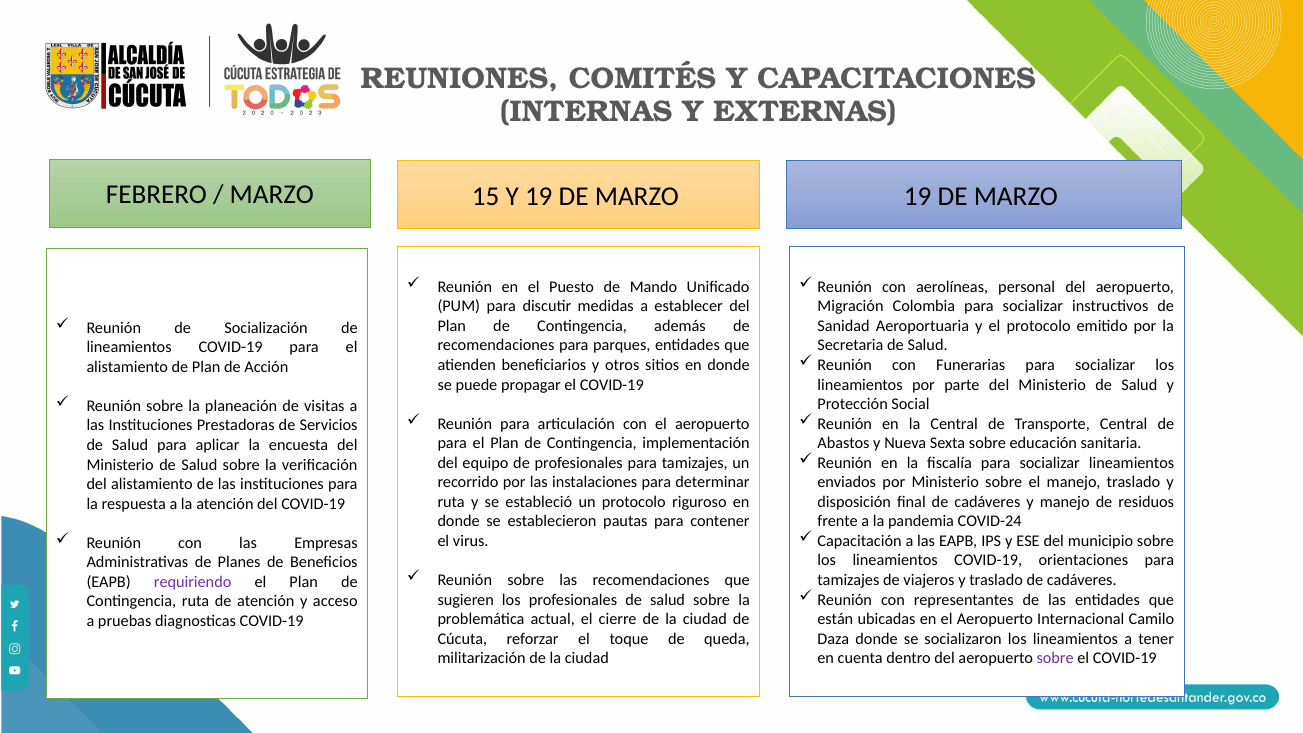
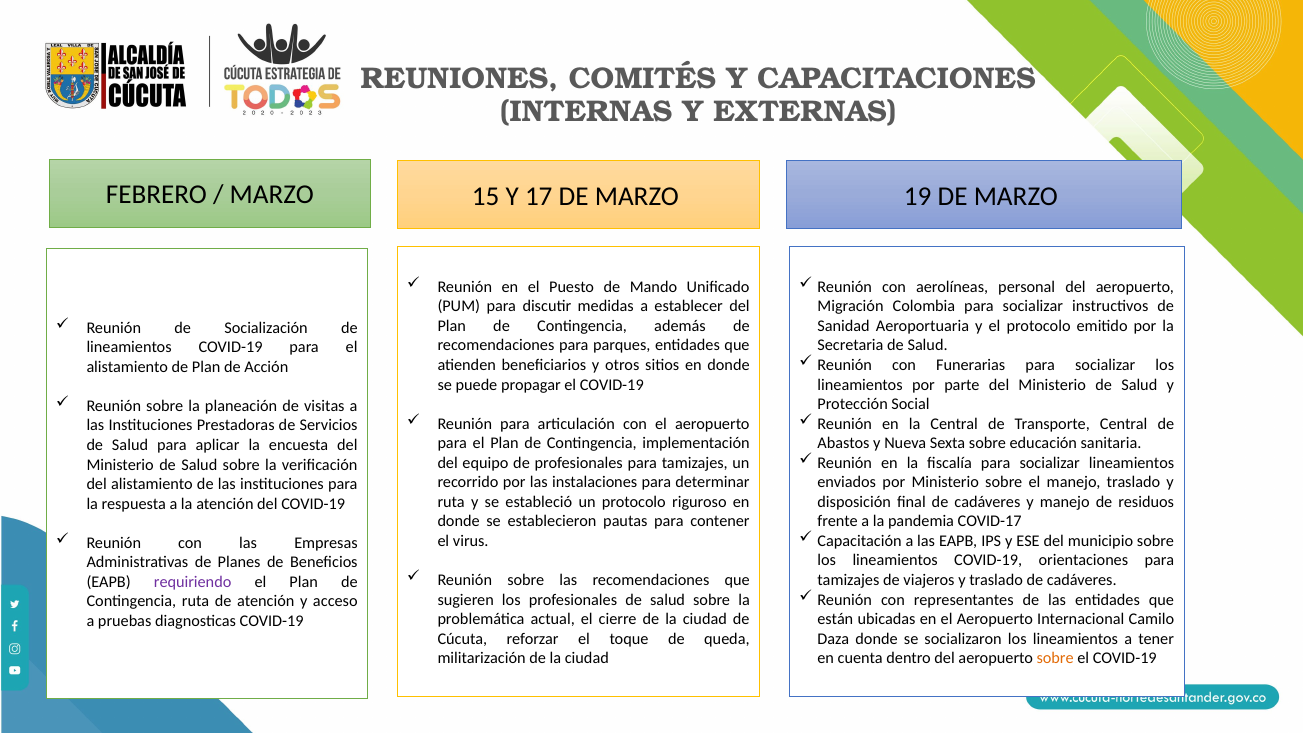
Y 19: 19 -> 17
COVID-24: COVID-24 -> COVID-17
sobre at (1055, 658) colour: purple -> orange
